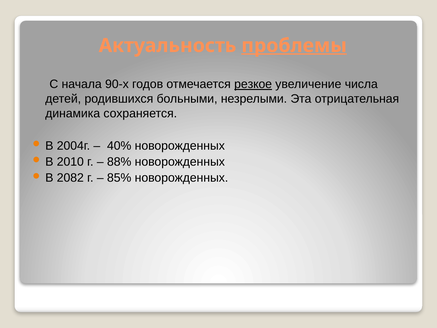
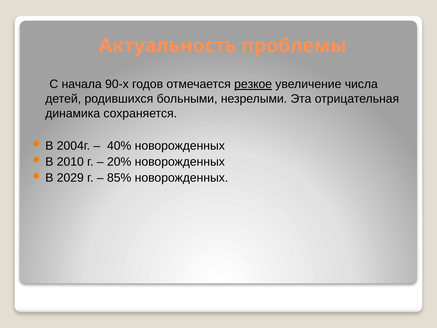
проблемы underline: present -> none
88%: 88% -> 20%
2082: 2082 -> 2029
